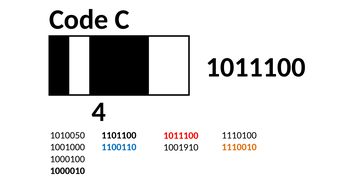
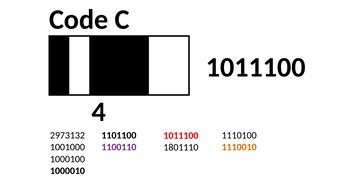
1010050: 1010050 -> 2973132
1100110 colour: blue -> purple
1001910: 1001910 -> 1801110
